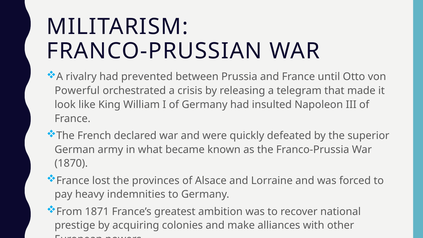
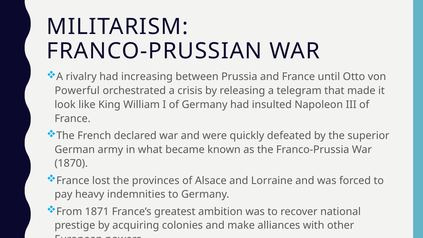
prevented: prevented -> increasing
